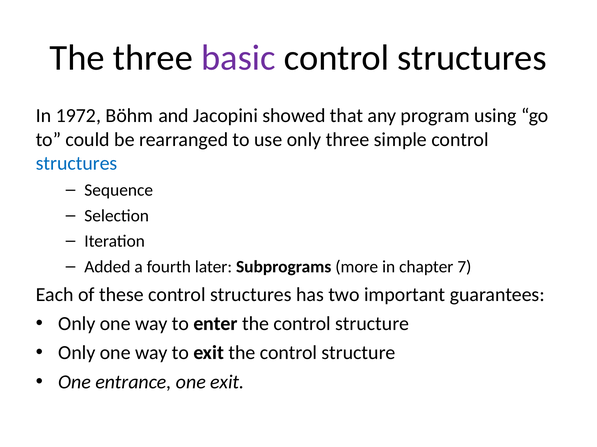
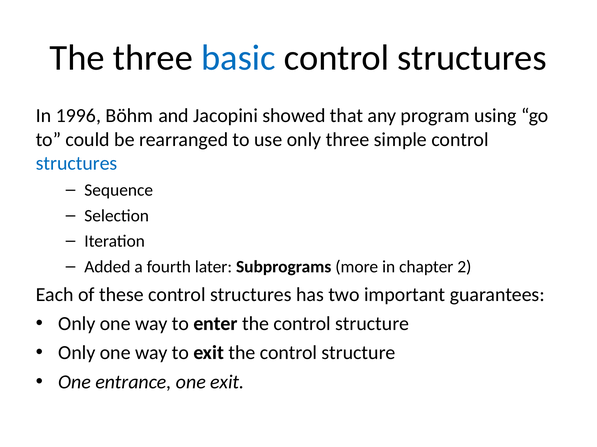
basic colour: purple -> blue
1972: 1972 -> 1996
7: 7 -> 2
